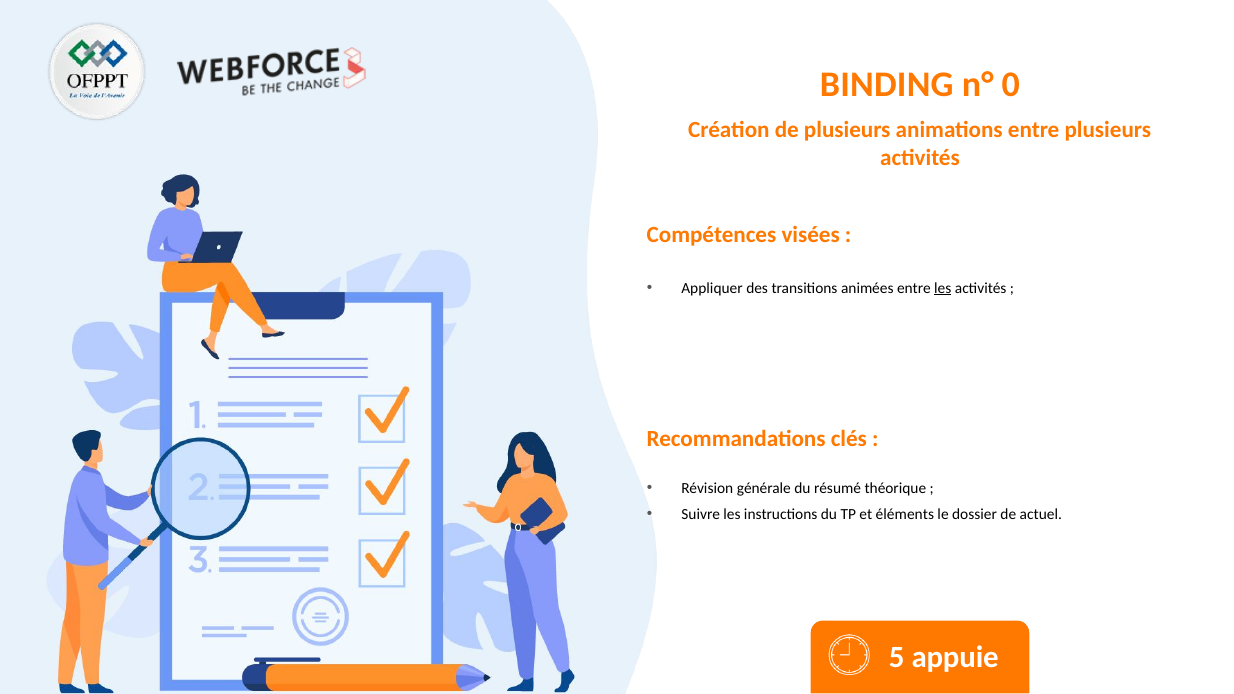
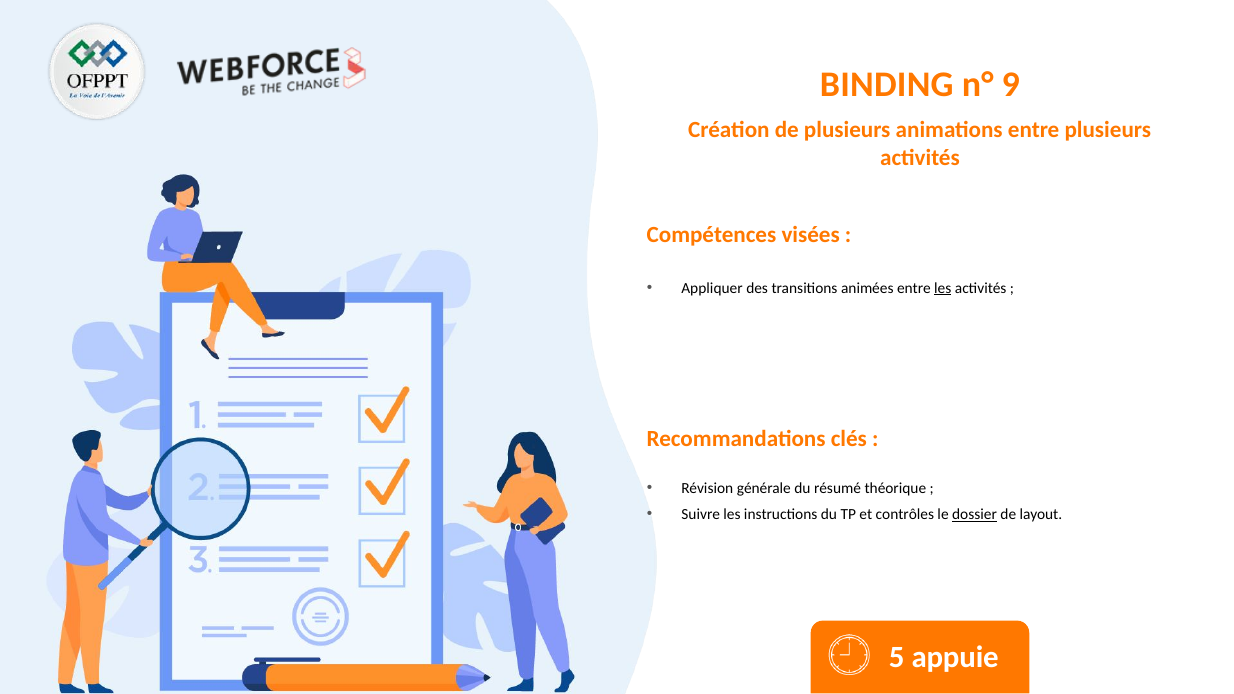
0: 0 -> 9
éléments: éléments -> contrôles
dossier underline: none -> present
actuel: actuel -> layout
